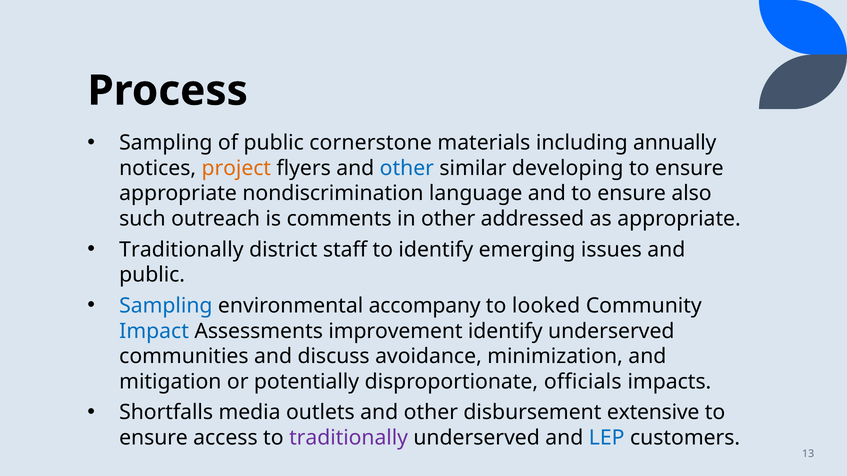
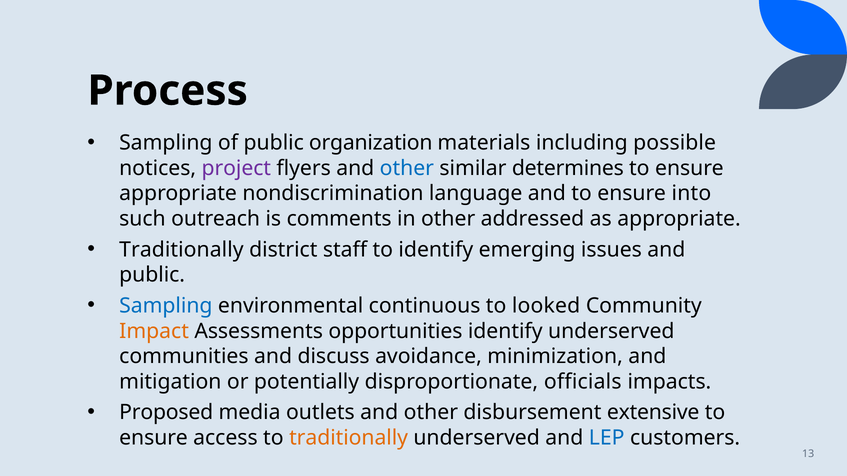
cornerstone: cornerstone -> organization
annually: annually -> possible
project colour: orange -> purple
developing: developing -> determines
also: also -> into
accompany: accompany -> continuous
Impact colour: blue -> orange
improvement: improvement -> opportunities
Shortfalls: Shortfalls -> Proposed
traditionally at (349, 438) colour: purple -> orange
